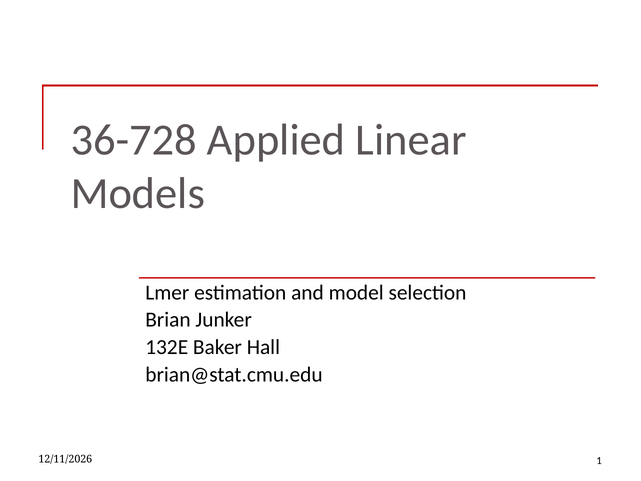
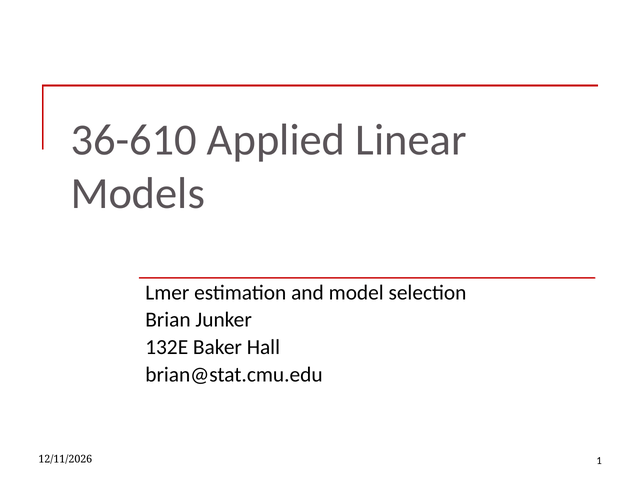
36-728: 36-728 -> 36-610
